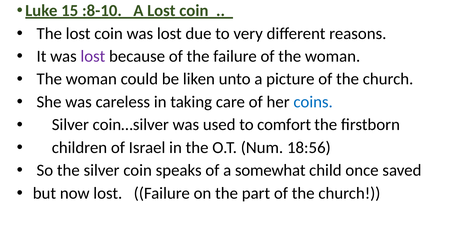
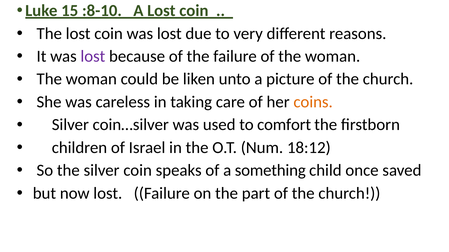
coins colour: blue -> orange
18:56: 18:56 -> 18:12
somewhat: somewhat -> something
